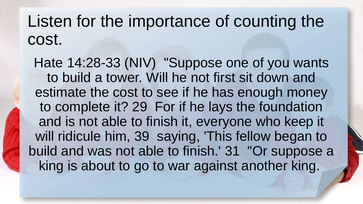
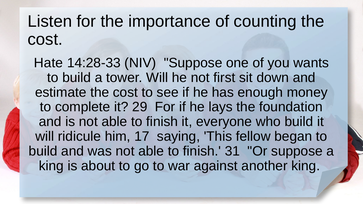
who keep: keep -> build
39: 39 -> 17
